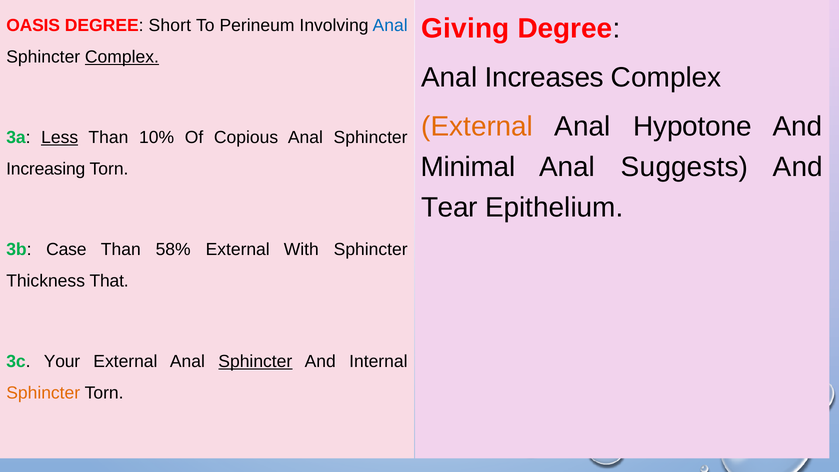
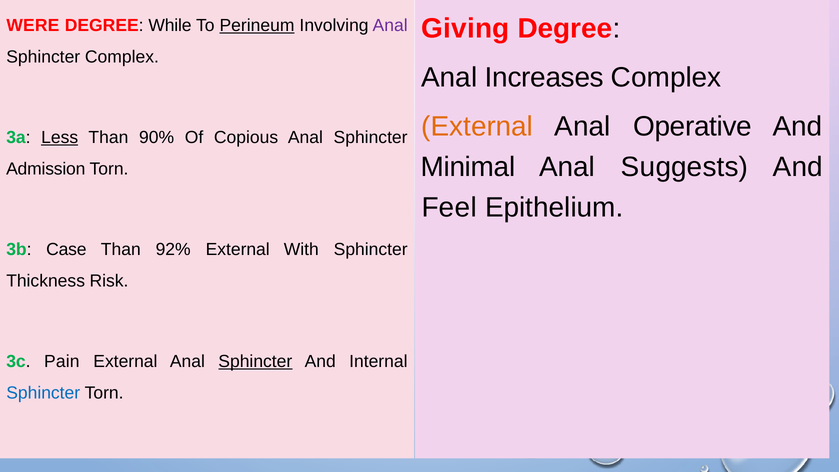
OASIS: OASIS -> WERE
Short: Short -> While
Perineum underline: none -> present
Anal at (390, 25) colour: blue -> purple
Complex at (122, 57) underline: present -> none
Hypotone: Hypotone -> Operative
10%: 10% -> 90%
Increasing: Increasing -> Admission
Tear: Tear -> Feel
58%: 58% -> 92%
That: That -> Risk
Your: Your -> Pain
Sphincter at (43, 393) colour: orange -> blue
